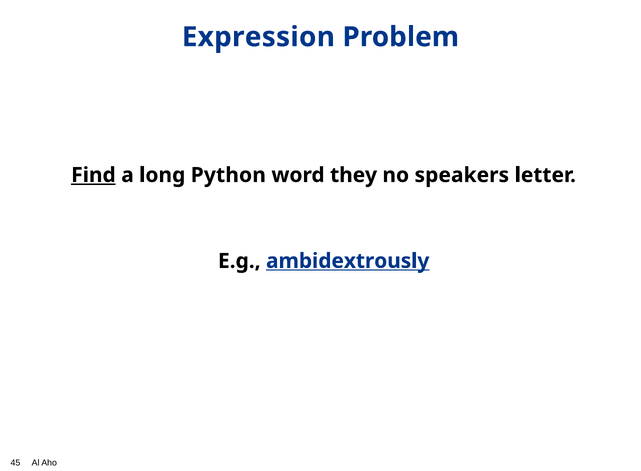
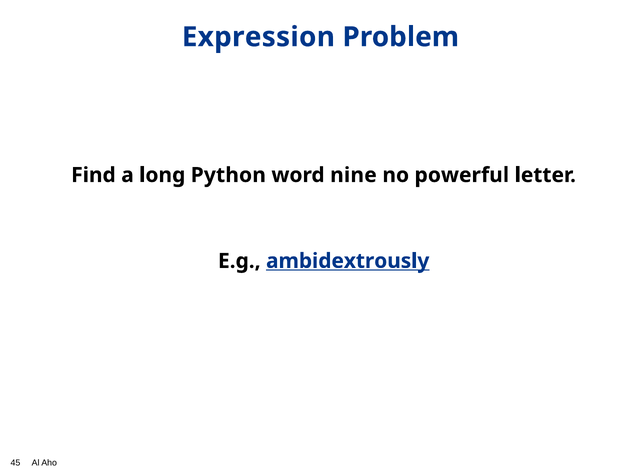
Find underline: present -> none
they: they -> nine
speakers: speakers -> powerful
